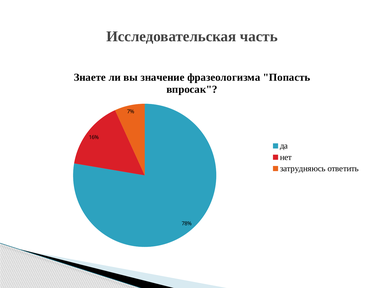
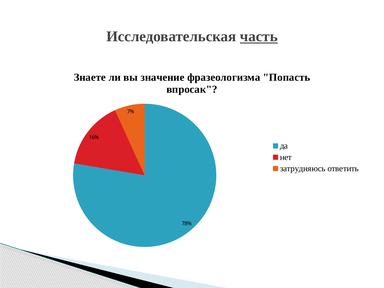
часть underline: none -> present
